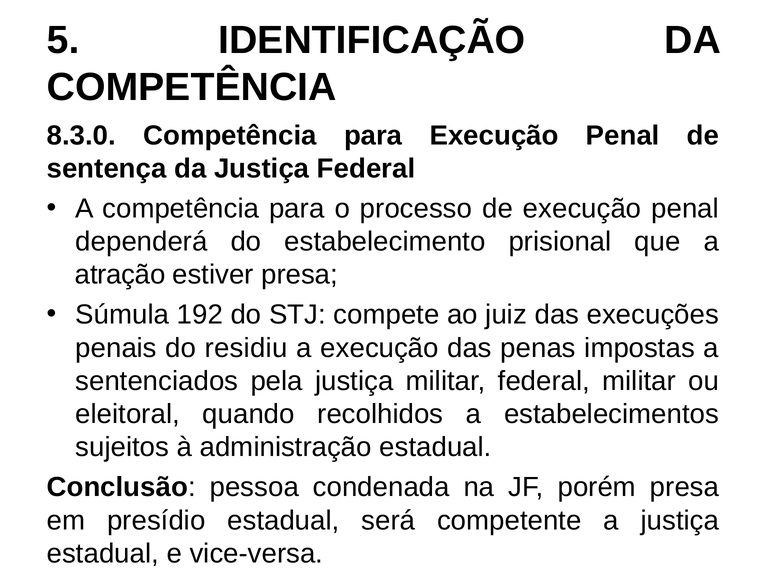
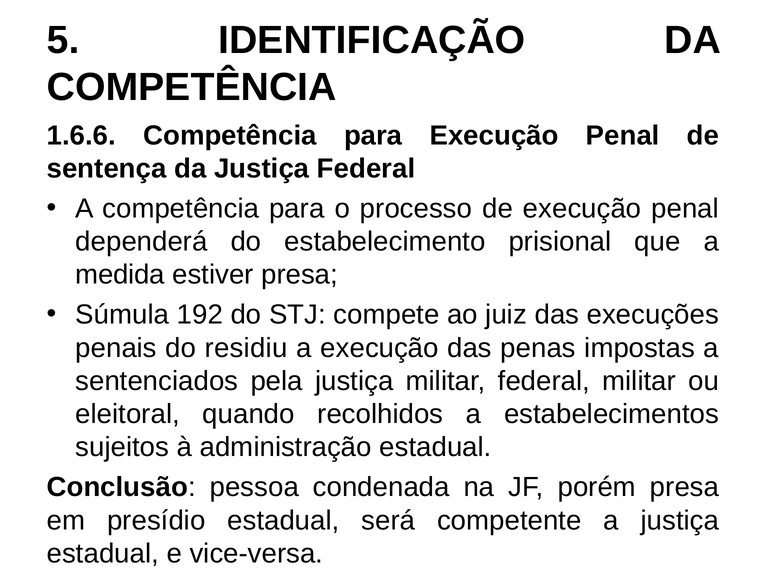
8.3.0: 8.3.0 -> 1.6.6
atração: atração -> medida
